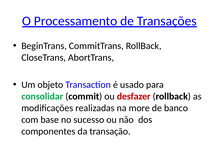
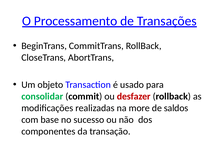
banco: banco -> saldos
